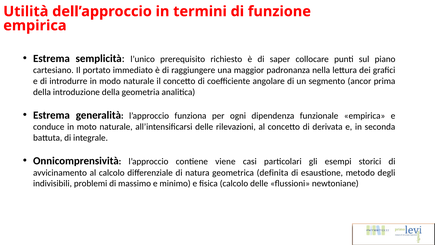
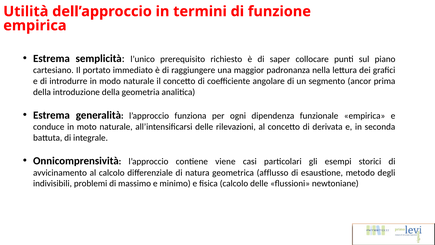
definita: definita -> afflusso
